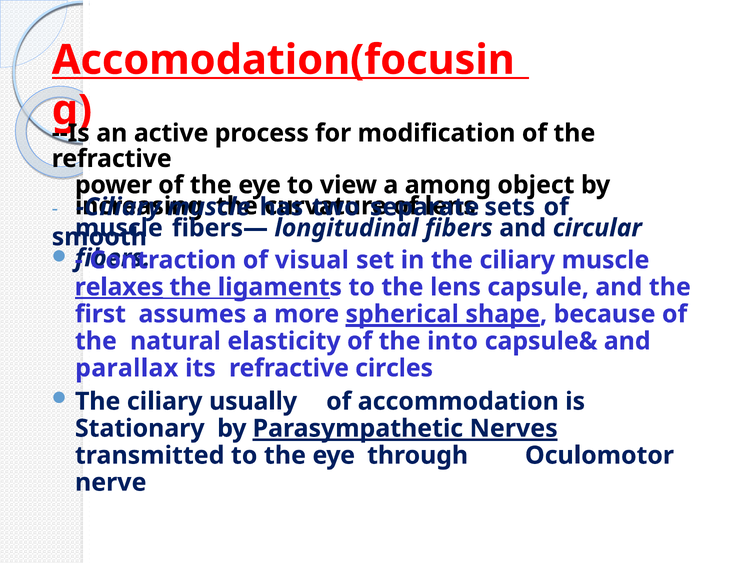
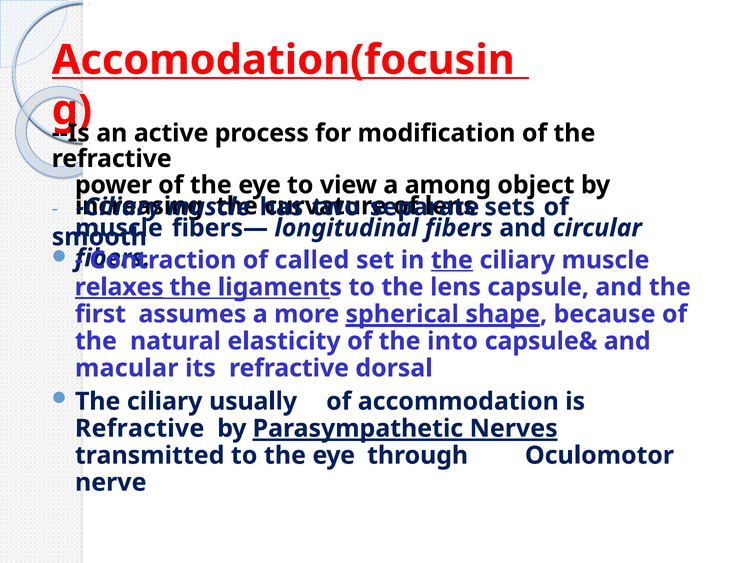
visual: visual -> called
the at (452, 260) underline: none -> present
parallax: parallax -> macular
circles: circles -> dorsal
Stationary at (140, 428): Stationary -> Refractive
